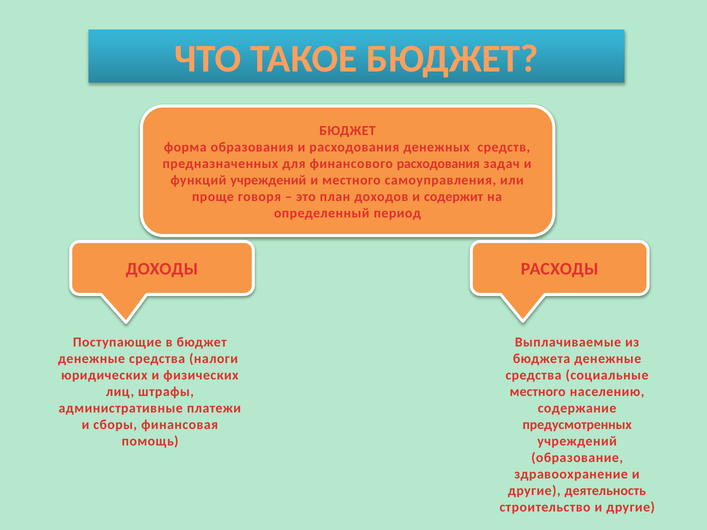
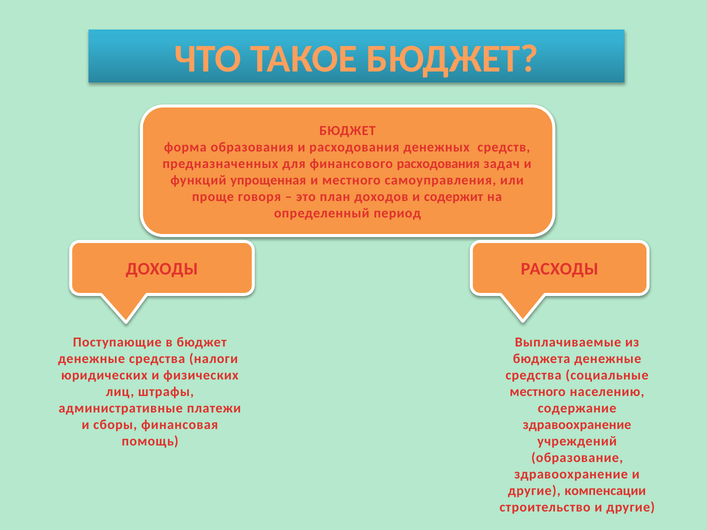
функций учреждений: учреждений -> упрощенная
предусмотренных at (577, 425): предусмотренных -> здравоохранение
деятельность: деятельность -> компенсации
